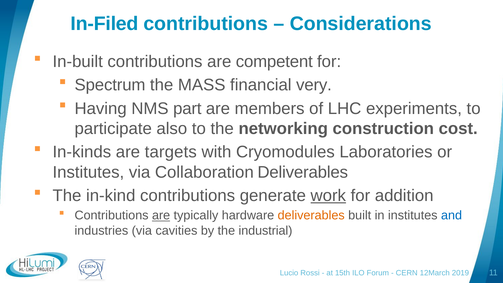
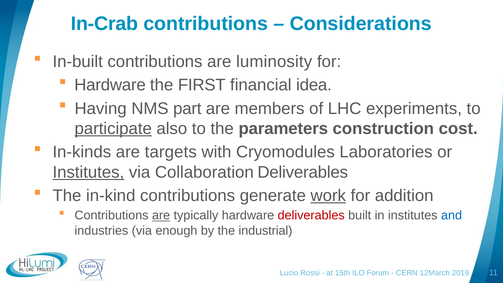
In-Filed: In-Filed -> In-Crab
competent: competent -> luminosity
Spectrum at (110, 85): Spectrum -> Hardware
MASS: MASS -> FIRST
very: very -> idea
participate underline: none -> present
networking: networking -> parameters
Institutes at (88, 172) underline: none -> present
deliverables at (311, 215) colour: orange -> red
cavities: cavities -> enough
